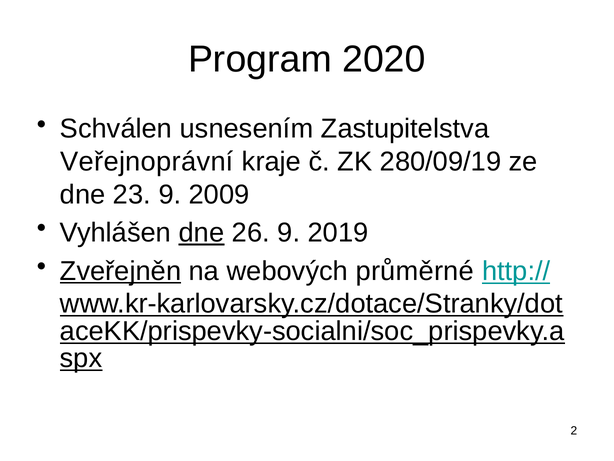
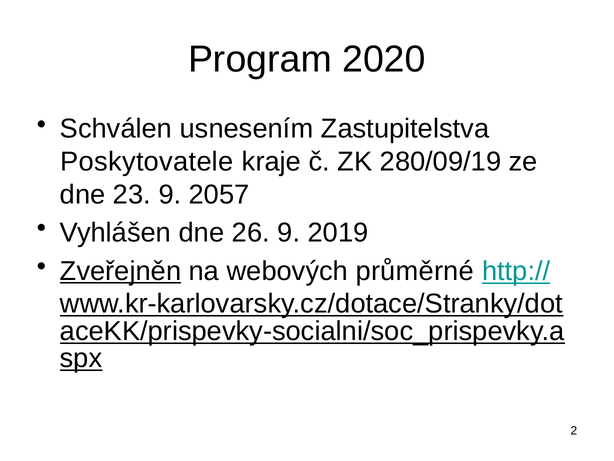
Veřejnoprávní: Veřejnoprávní -> Poskytovatele
2009: 2009 -> 2057
dne at (202, 233) underline: present -> none
